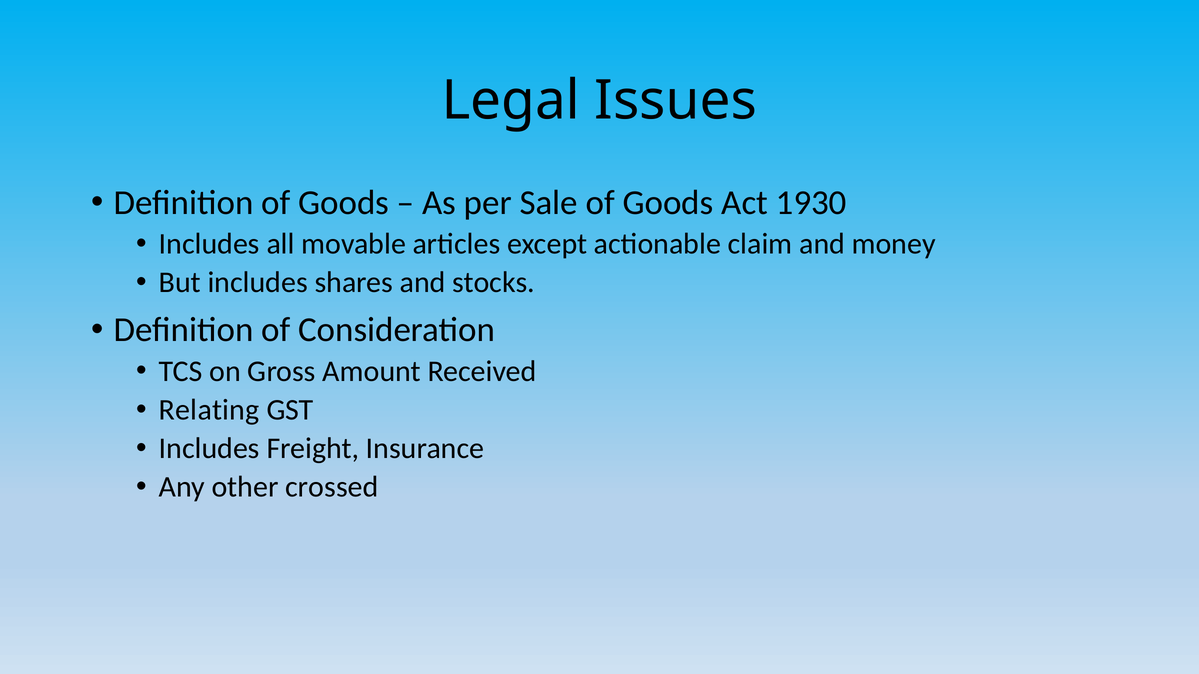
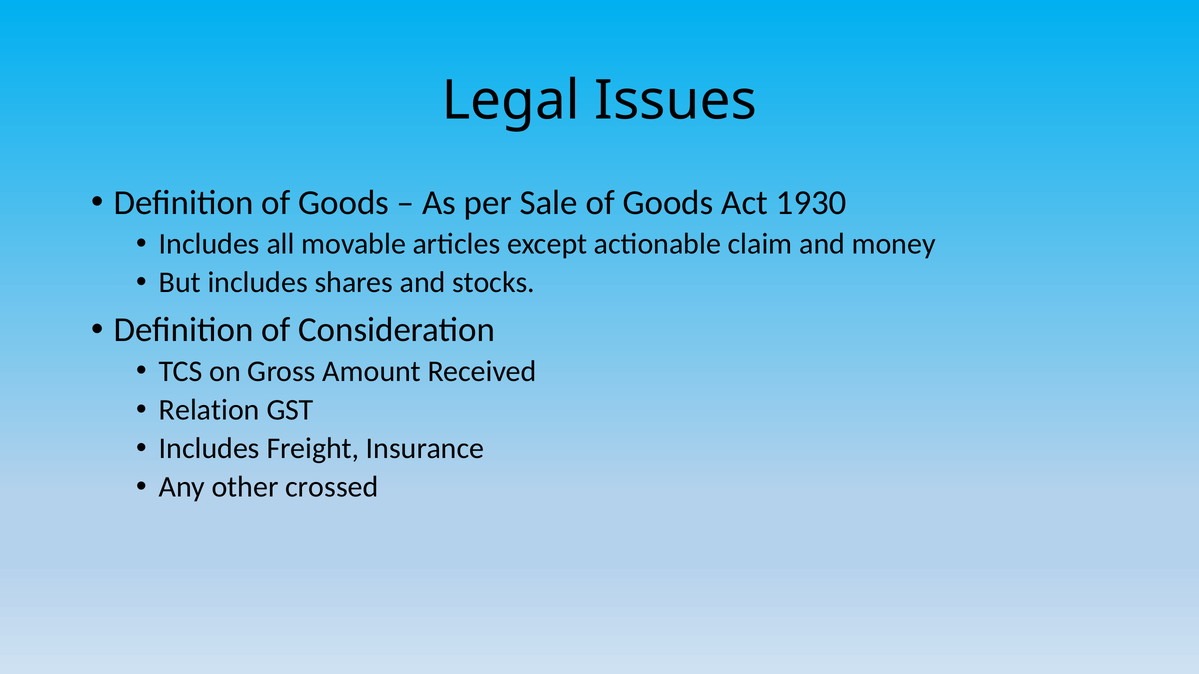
Relating: Relating -> Relation
